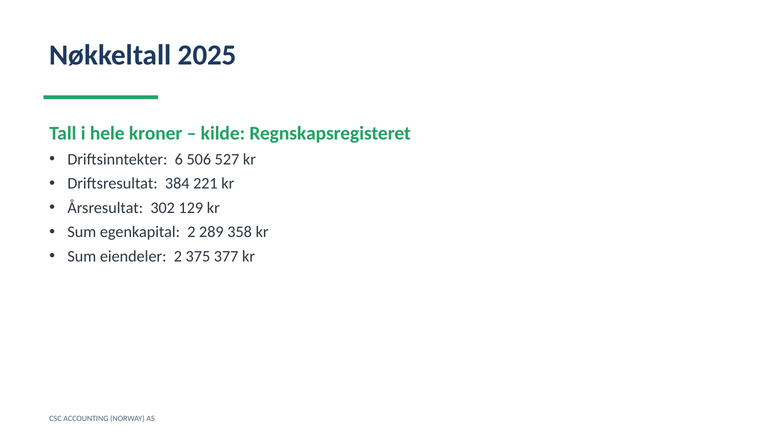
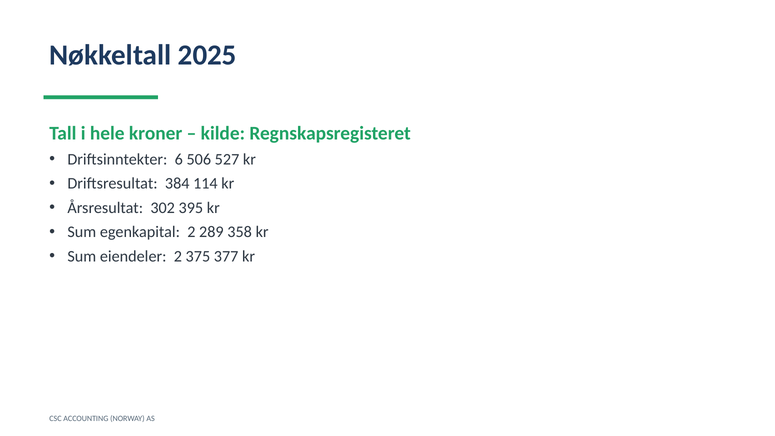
221: 221 -> 114
129: 129 -> 395
